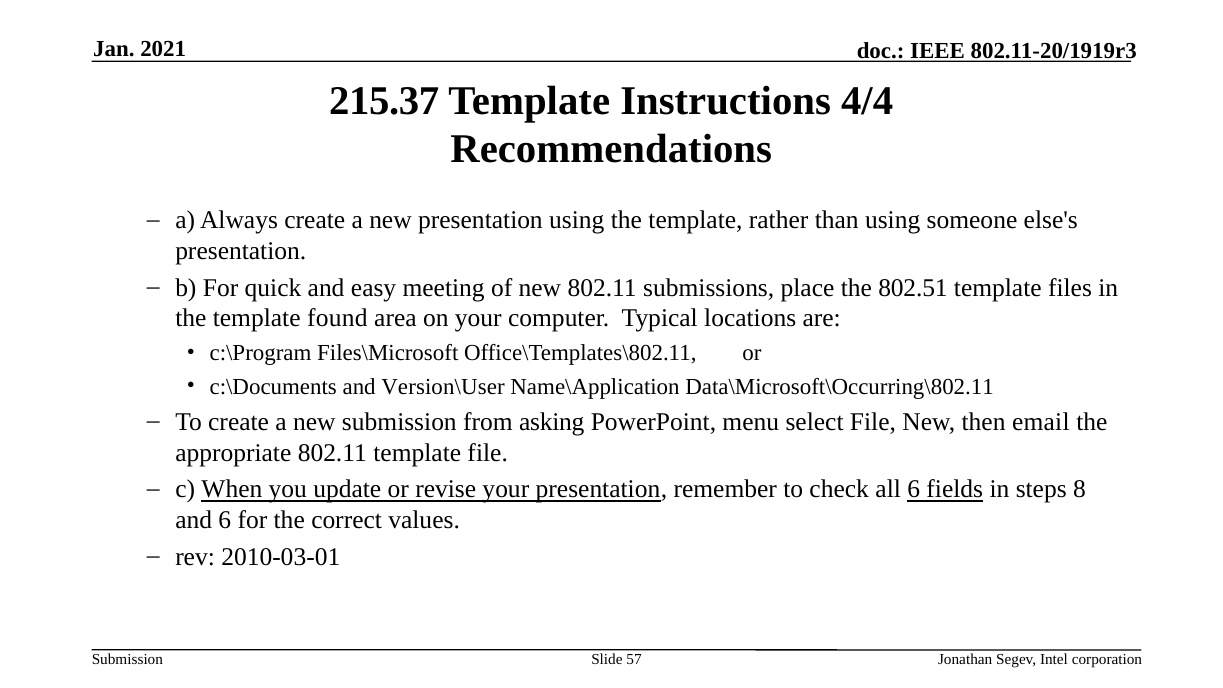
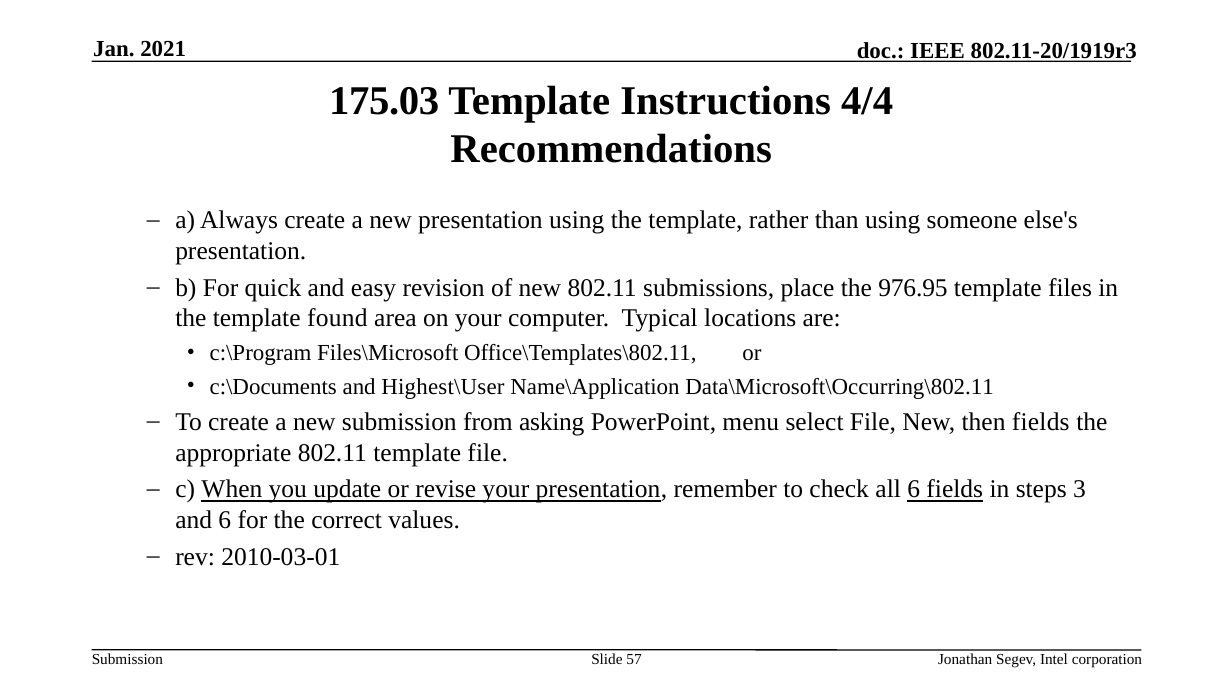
215.37: 215.37 -> 175.03
meeting: meeting -> revision
802.51: 802.51 -> 976.95
Version\User: Version\User -> Highest\User
then email: email -> fields
8: 8 -> 3
